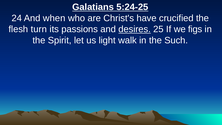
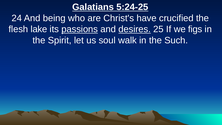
when: when -> being
turn: turn -> lake
passions underline: none -> present
light: light -> soul
